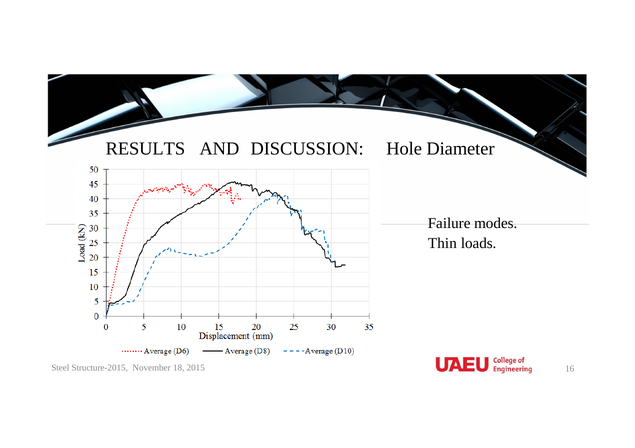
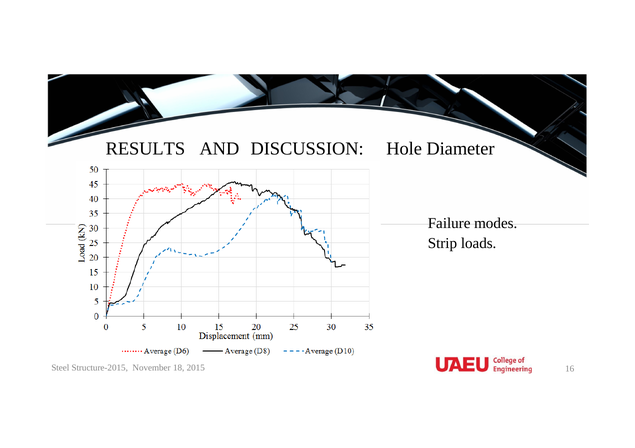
Thin: Thin -> Strip
